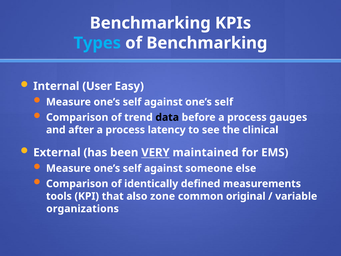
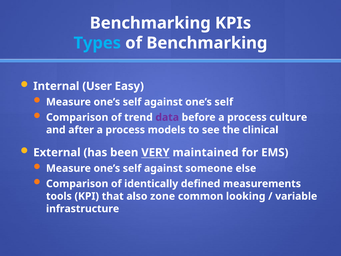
data colour: black -> purple
gauges: gauges -> culture
latency: latency -> models
original: original -> looking
organizations: organizations -> infrastructure
